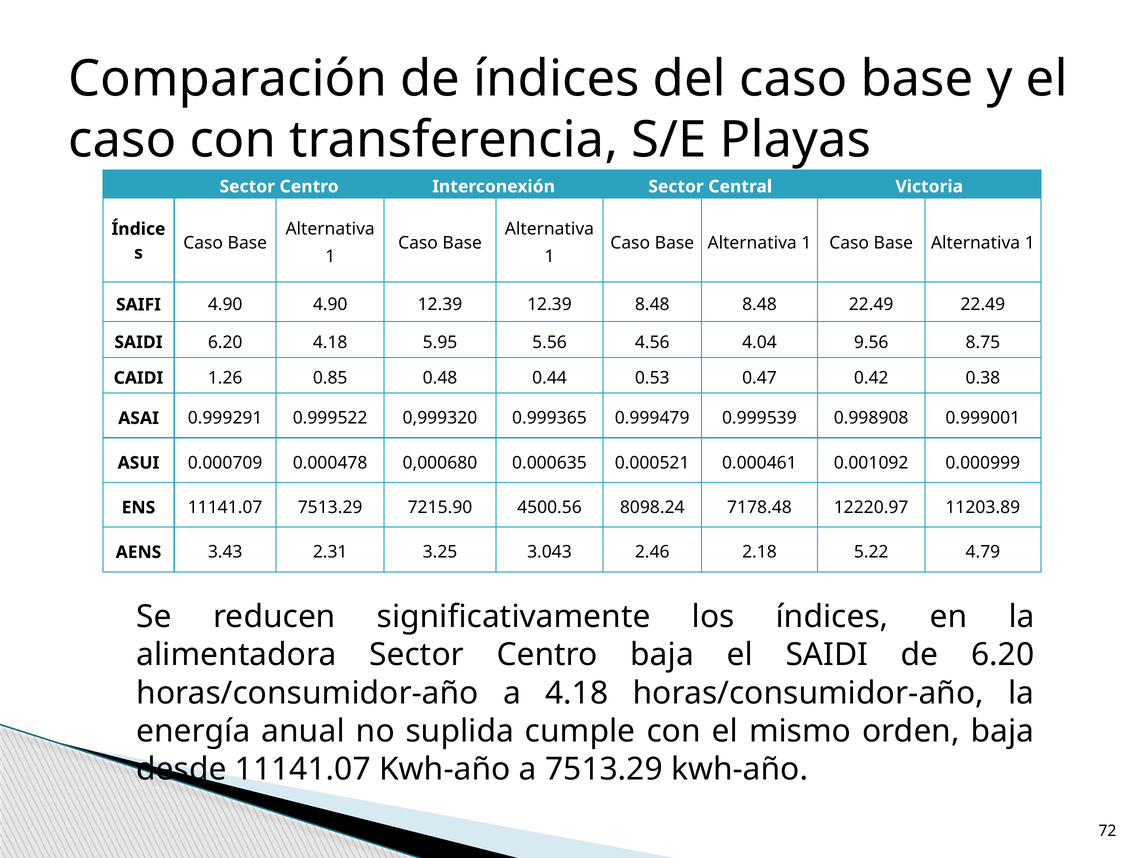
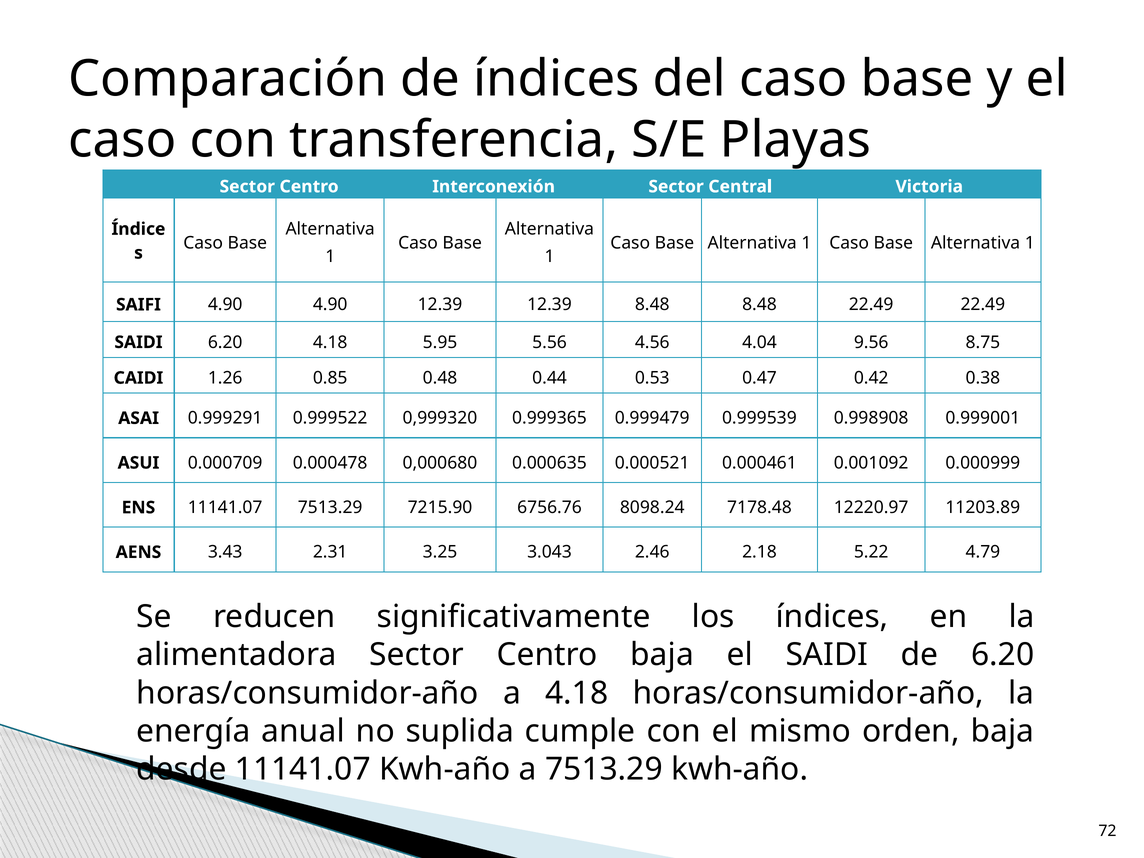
4500.56: 4500.56 -> 6756.76
